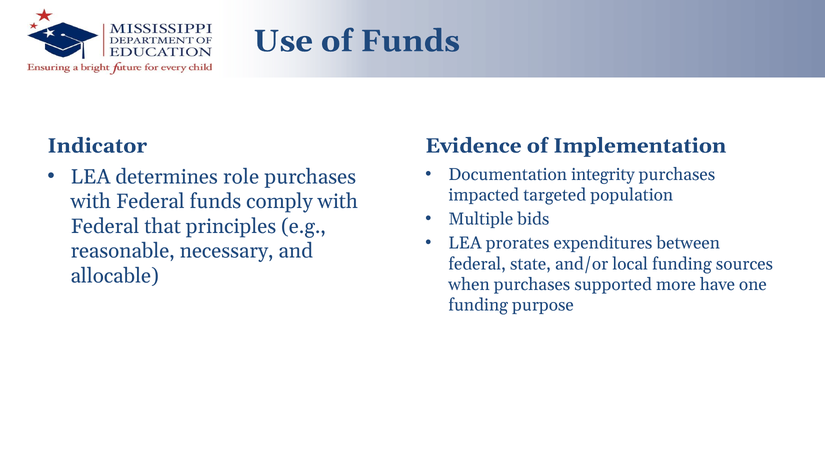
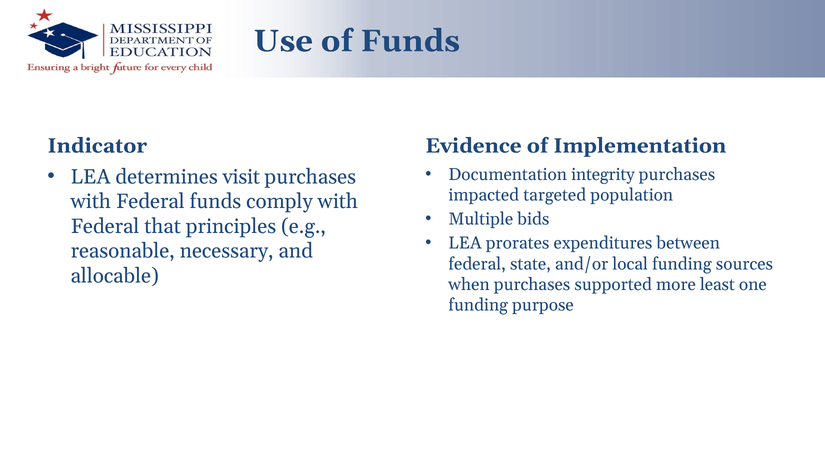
role: role -> visit
have: have -> least
